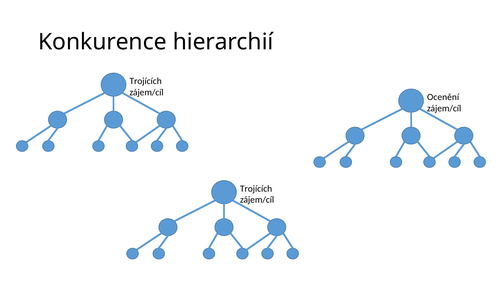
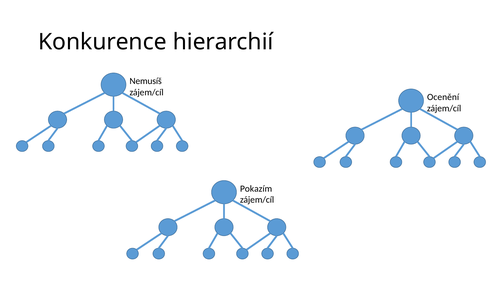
Trojících at (146, 81): Trojících -> Nemusíš
Trojících at (256, 189): Trojících -> Pokazím
